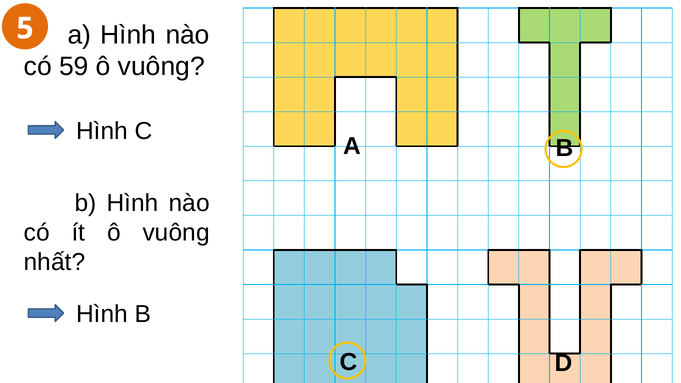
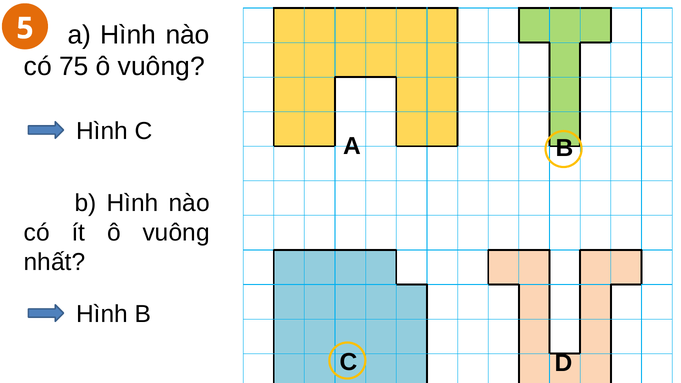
59: 59 -> 75
